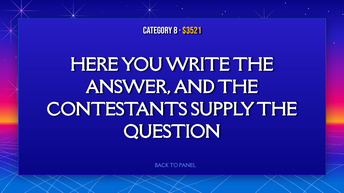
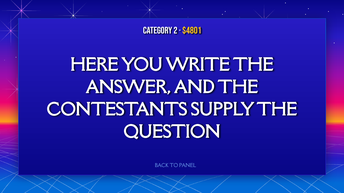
8: 8 -> 2
$3521: $3521 -> $4801
